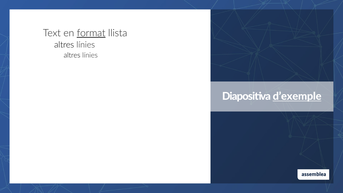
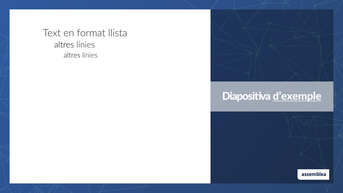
format underline: present -> none
